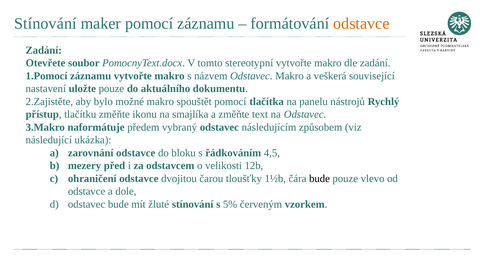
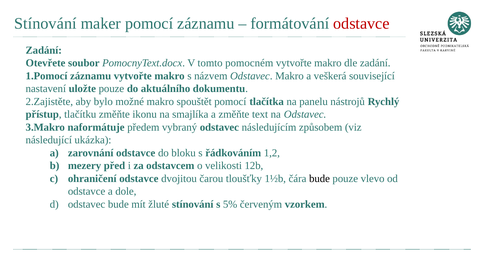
odstavce at (361, 23) colour: orange -> red
stereotypní: stereotypní -> pomocném
4,5: 4,5 -> 1,2
